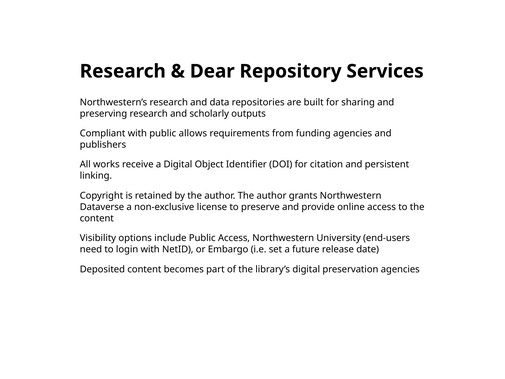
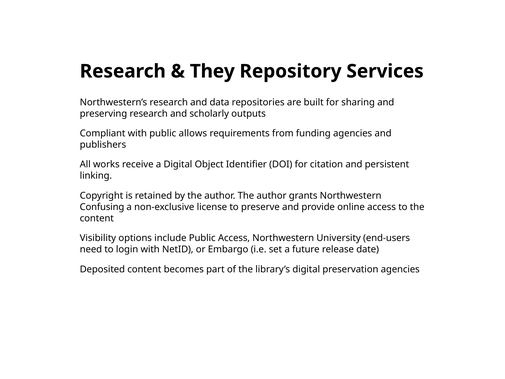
Dear: Dear -> They
Dataverse: Dataverse -> Confusing
